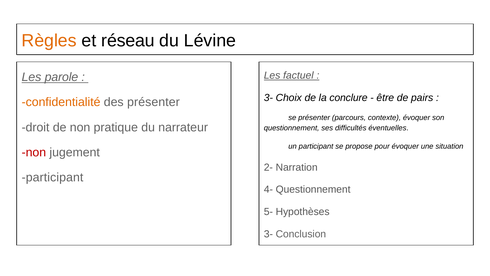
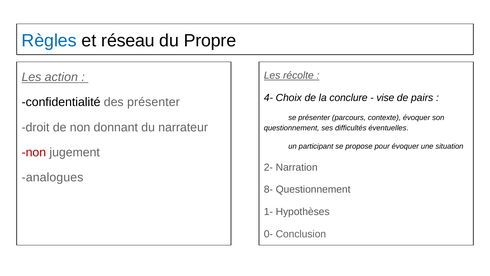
Règles colour: orange -> blue
Lévine: Lévine -> Propre
factuel: factuel -> récolte
parole: parole -> action
3- at (268, 98): 3- -> 4-
être: être -> vise
confidentialité colour: orange -> black
pratique: pratique -> donnant
participant at (52, 177): participant -> analogues
4-: 4- -> 8-
5-: 5- -> 1-
3- at (268, 234): 3- -> 0-
